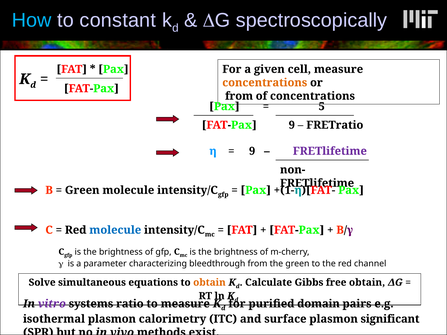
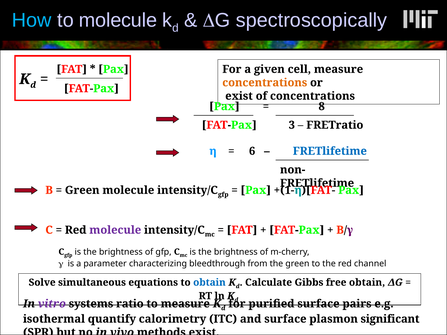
to constant: constant -> molecule
from at (239, 96): from -> exist
5: 5 -> 8
FAT-Pax 9: 9 -> 3
9 at (252, 151): 9 -> 6
FRETlifetime at (330, 151) colour: purple -> blue
molecule at (115, 230) colour: blue -> purple
obtain at (209, 283) colour: orange -> blue
purified domain: domain -> surface
isothermal plasmon: plasmon -> quantify
